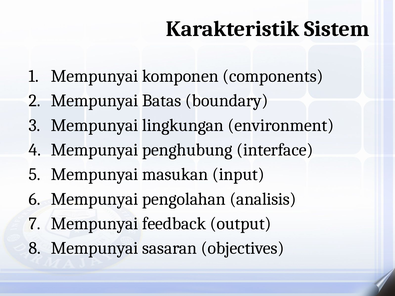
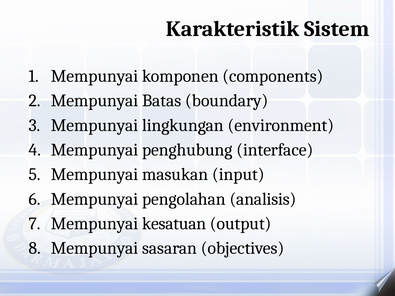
feedback: feedback -> kesatuan
